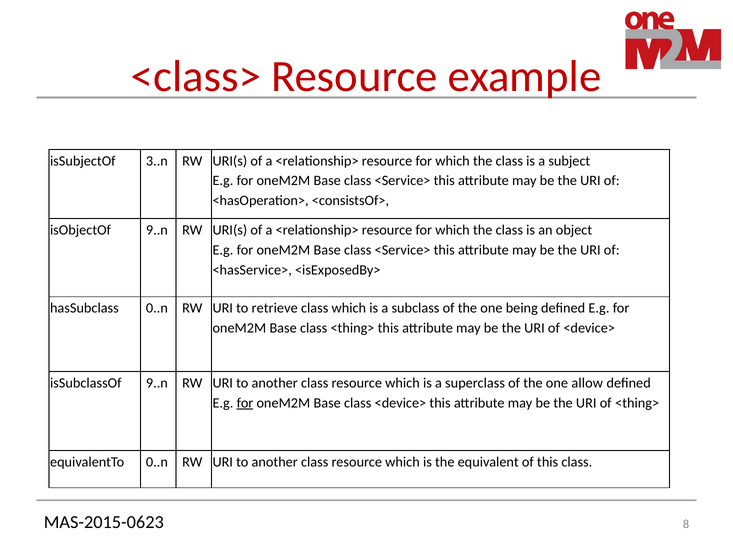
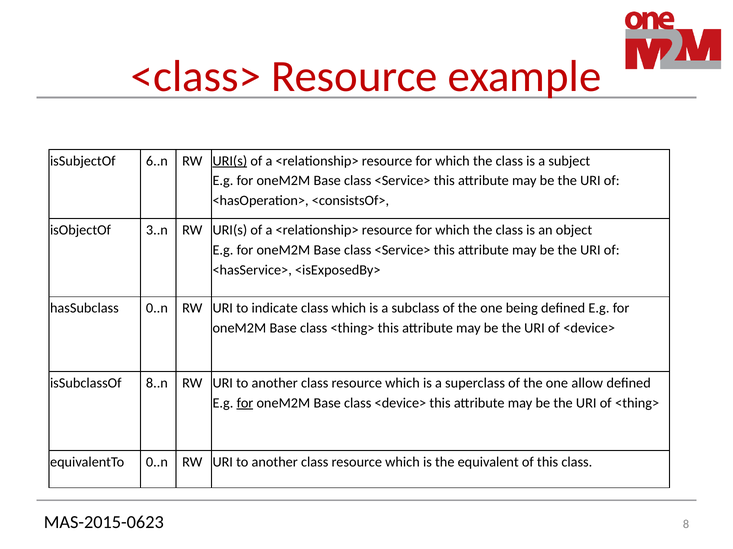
3..n: 3..n -> 6..n
URI(s at (230, 161) underline: none -> present
isObjectOf 9..n: 9..n -> 3..n
retrieve: retrieve -> indicate
isSubclassOf 9..n: 9..n -> 8..n
